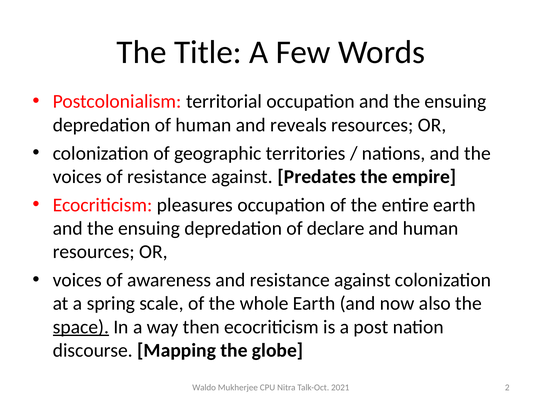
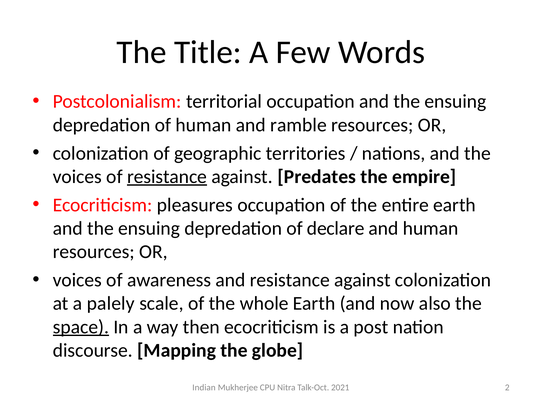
reveals: reveals -> ramble
resistance at (167, 177) underline: none -> present
spring: spring -> palely
Waldo: Waldo -> Indian
